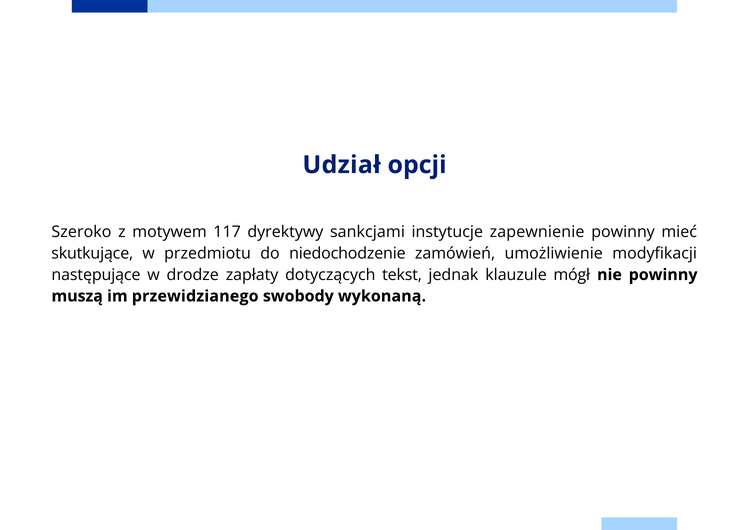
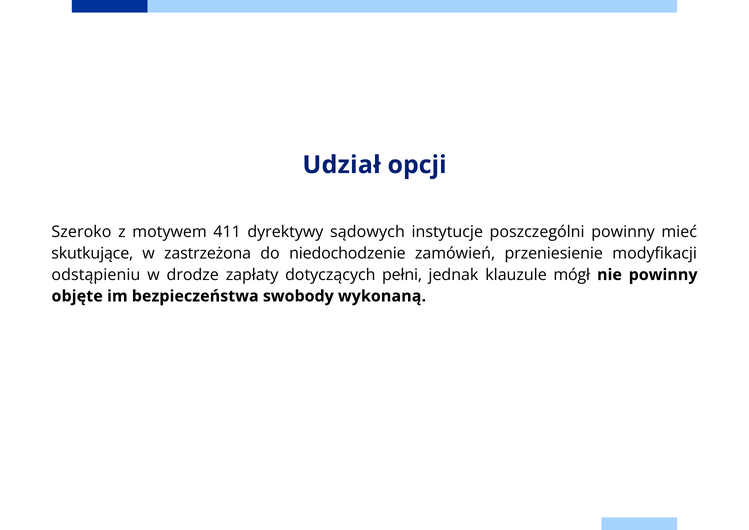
117: 117 -> 411
sankcjami: sankcjami -> sądowych
zapewnienie: zapewnienie -> poszczególni
przedmiotu: przedmiotu -> zastrzeżona
umożliwienie: umożliwienie -> przeniesienie
następujące: następujące -> odstąpieniu
tekst: tekst -> pełni
muszą: muszą -> objęte
przewidzianego: przewidzianego -> bezpieczeństwa
